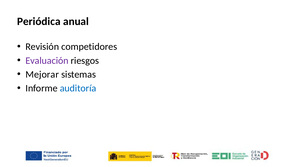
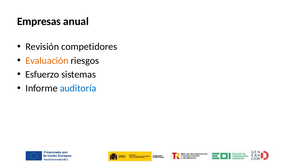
Periódica: Periódica -> Empresas
Evaluación colour: purple -> orange
Mejorar: Mejorar -> Esfuerzo
